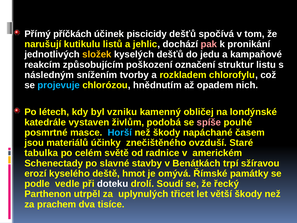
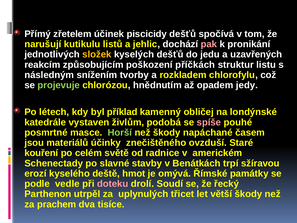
příčkách: příčkách -> zřetelem
kampaňové: kampaňové -> uzavřených
označení: označení -> příčkách
projevuje colour: light blue -> light green
nich: nich -> jedy
vzniku: vzniku -> příklad
Horší colour: light blue -> light green
tabulka: tabulka -> kouření
doteku colour: white -> pink
